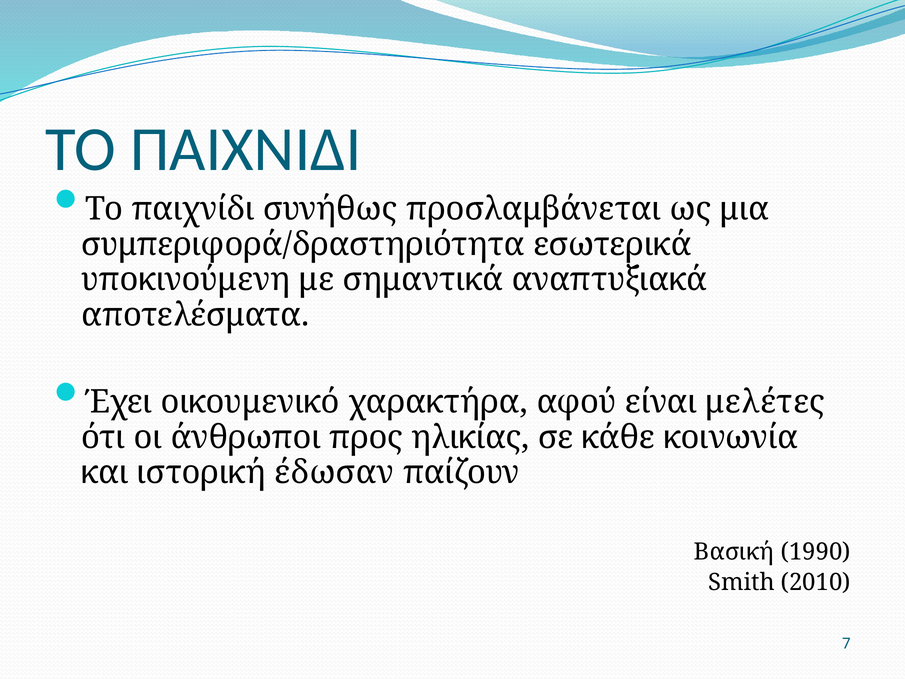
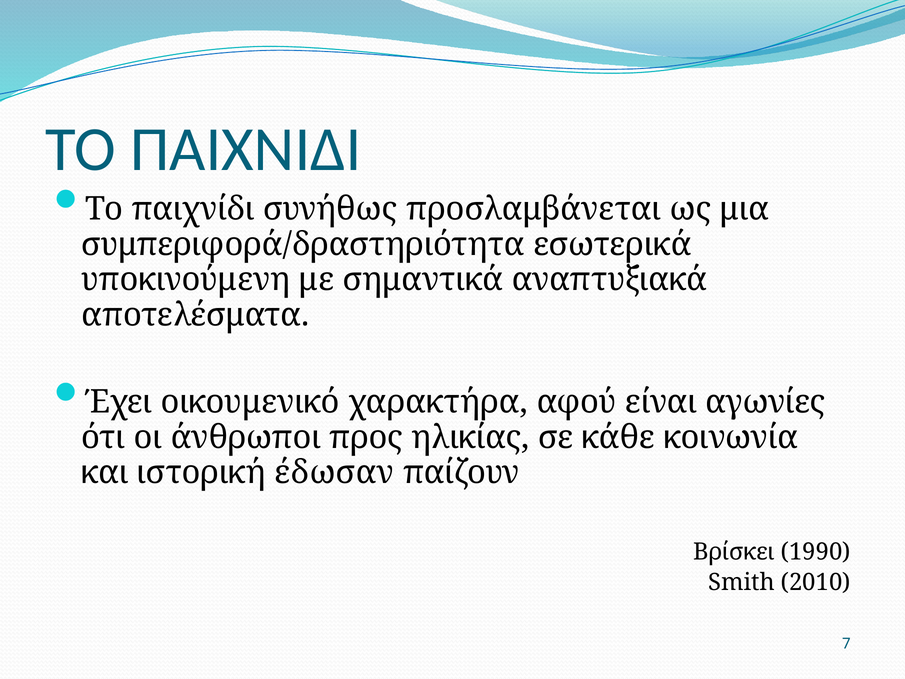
μελέτες: μελέτες -> αγωνίες
Βασική: Βασική -> Βρίσκει
